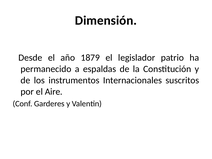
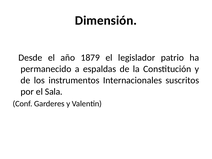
Aire: Aire -> Sala
